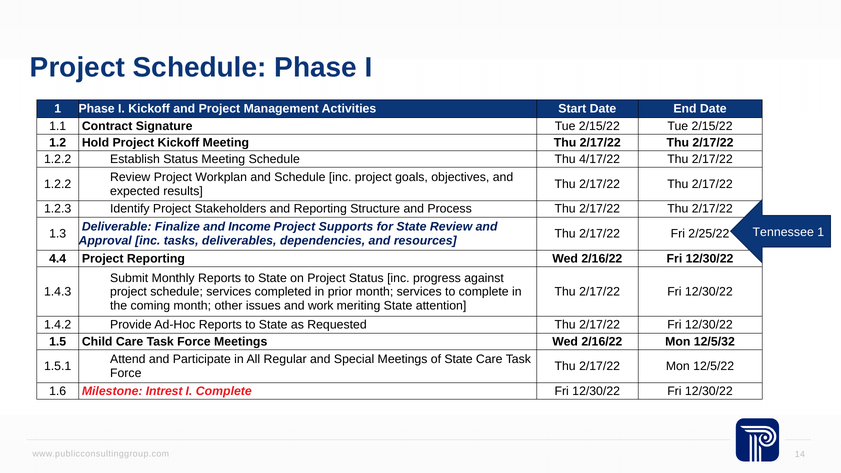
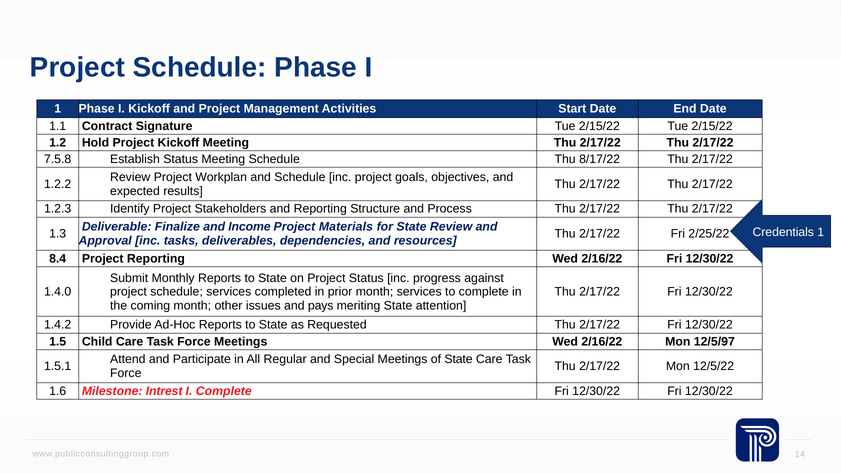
1.2.2 at (58, 159): 1.2.2 -> 7.5.8
4/17/22: 4/17/22 -> 8/17/22
Supports: Supports -> Materials
Tennessee: Tennessee -> Credentials
4.4: 4.4 -> 8.4
1.4.3: 1.4.3 -> 1.4.0
work: work -> pays
12/5/32: 12/5/32 -> 12/5/97
